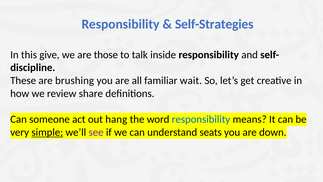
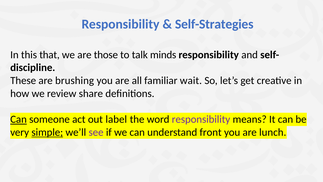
give: give -> that
inside: inside -> minds
Can at (19, 119) underline: none -> present
hang: hang -> label
responsibility at (201, 119) colour: blue -> purple
seats: seats -> front
down: down -> lunch
